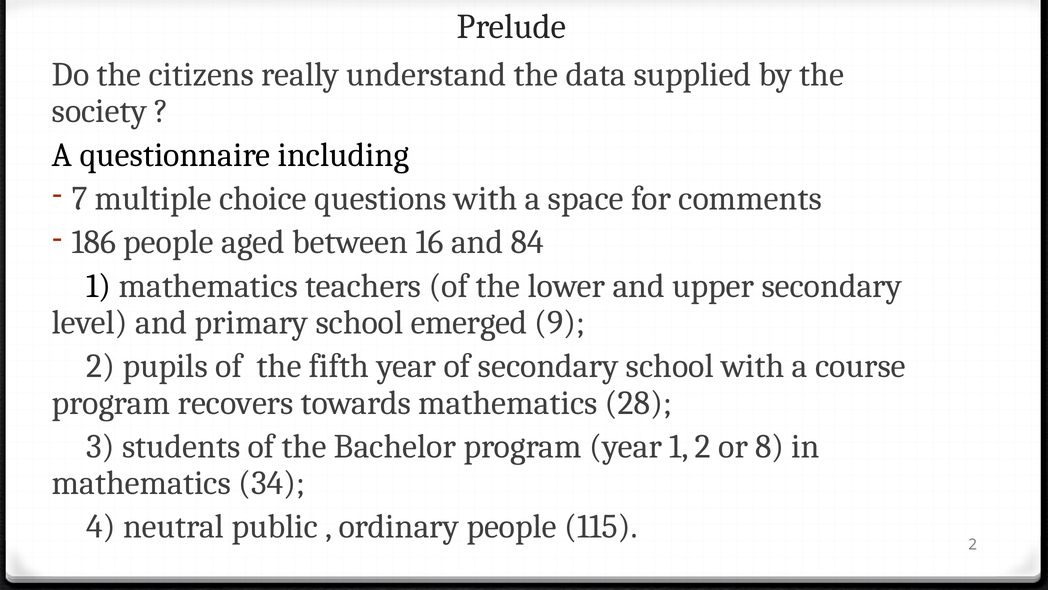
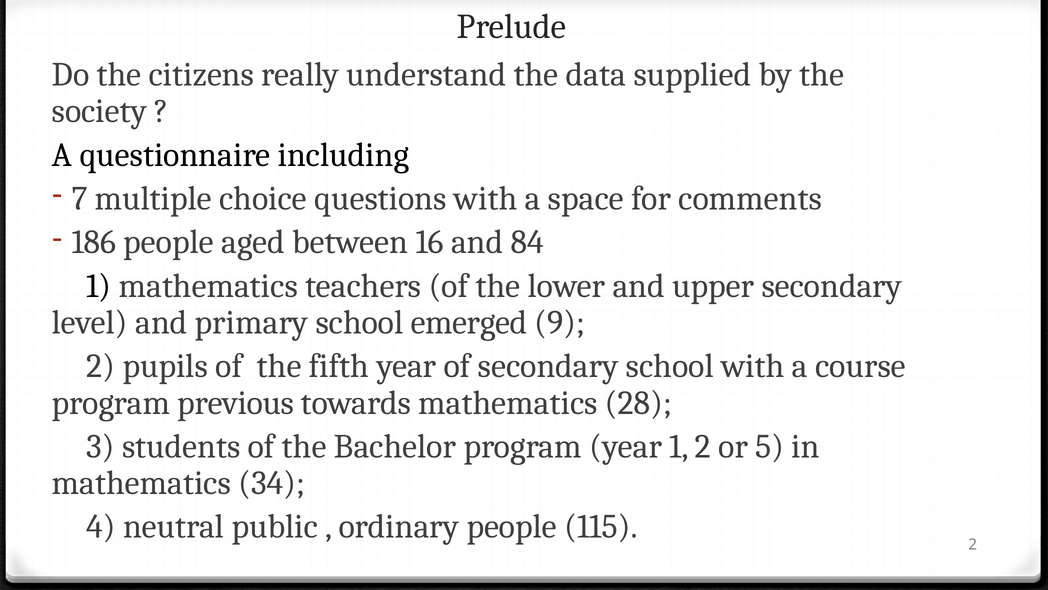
recovers: recovers -> previous
8: 8 -> 5
